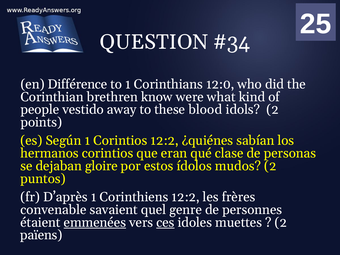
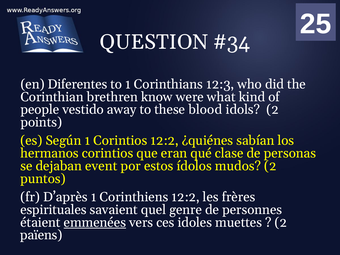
Différence: Différence -> Diferentes
12:0: 12:0 -> 12:3
gloire: gloire -> event
convenable: convenable -> espirituales
ces underline: present -> none
